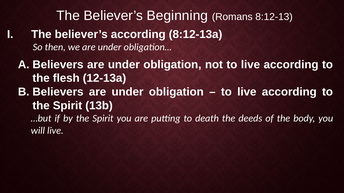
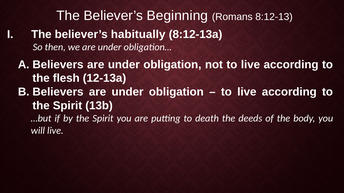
believer’s according: according -> habitually
